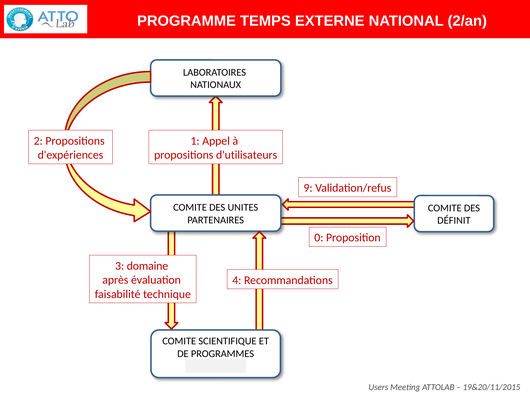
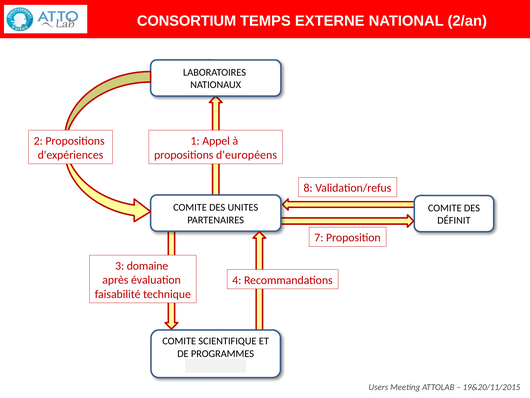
PROGRAMME: PROGRAMME -> CONSORTIUM
d'utilisateurs: d'utilisateurs -> d'européens
9: 9 -> 8
0: 0 -> 7
